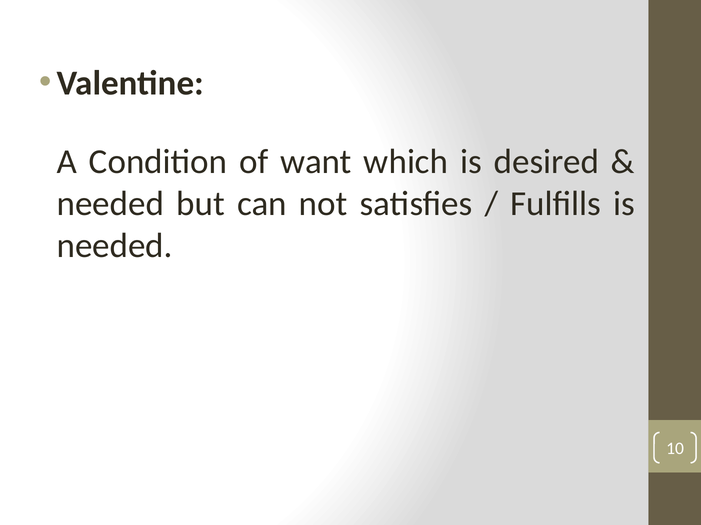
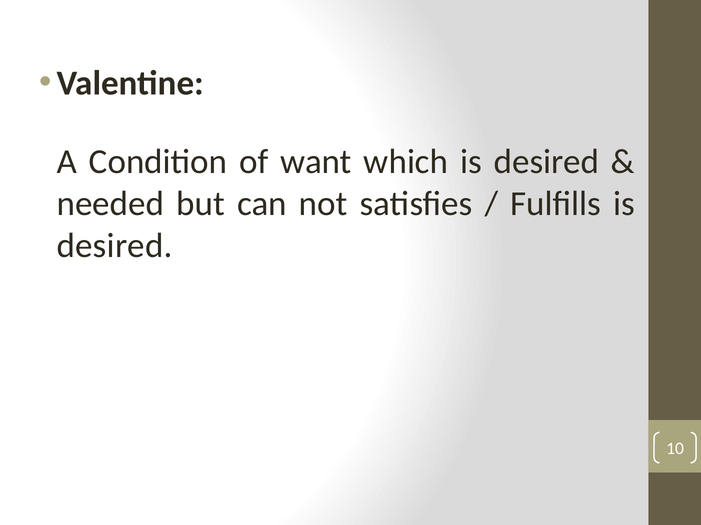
needed at (115, 246): needed -> desired
